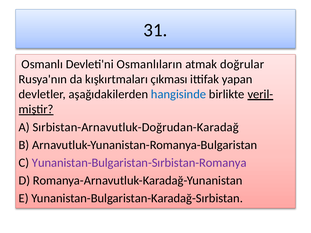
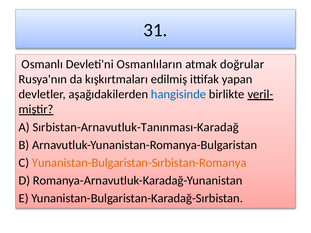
çıkması: çıkması -> edilmiş
Sırbistan-Arnavutluk-Doğrudan-Karadağ: Sırbistan-Arnavutluk-Doğrudan-Karadağ -> Sırbistan-Arnavutluk-Tanınması-Karadağ
Yunanistan-Bulgaristan-Sırbistan-Romanya colour: purple -> orange
